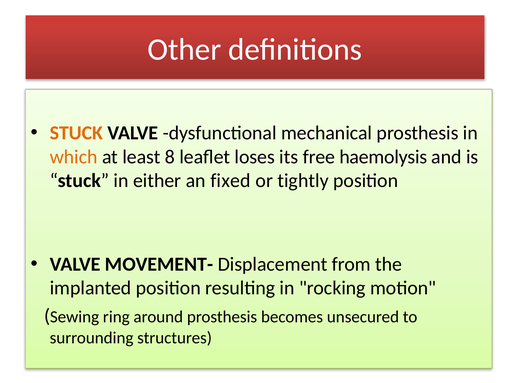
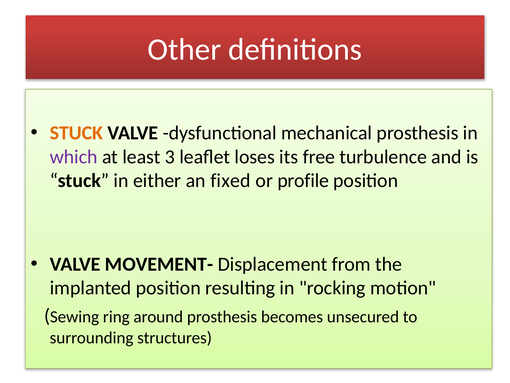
which colour: orange -> purple
8: 8 -> 3
haemolysis: haemolysis -> turbulence
tightly: tightly -> profile
